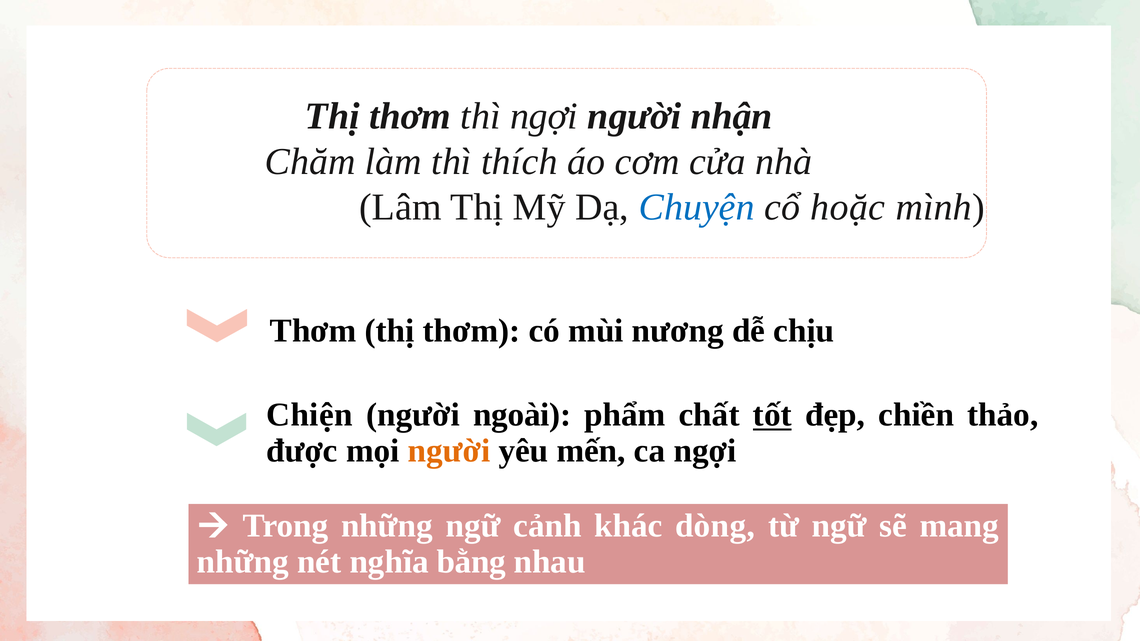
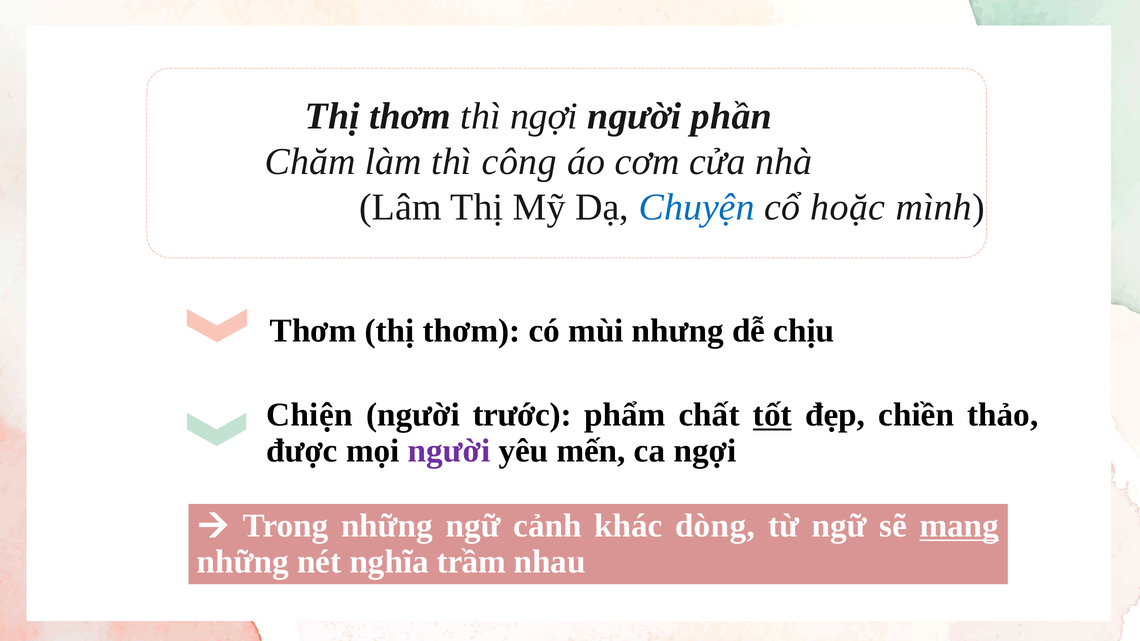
nhận: nhận -> phần
thích: thích -> công
nương: nương -> nhưng
ngoài: ngoài -> trước
người at (449, 451) colour: orange -> purple
mang underline: none -> present
bằng: bằng -> trầm
